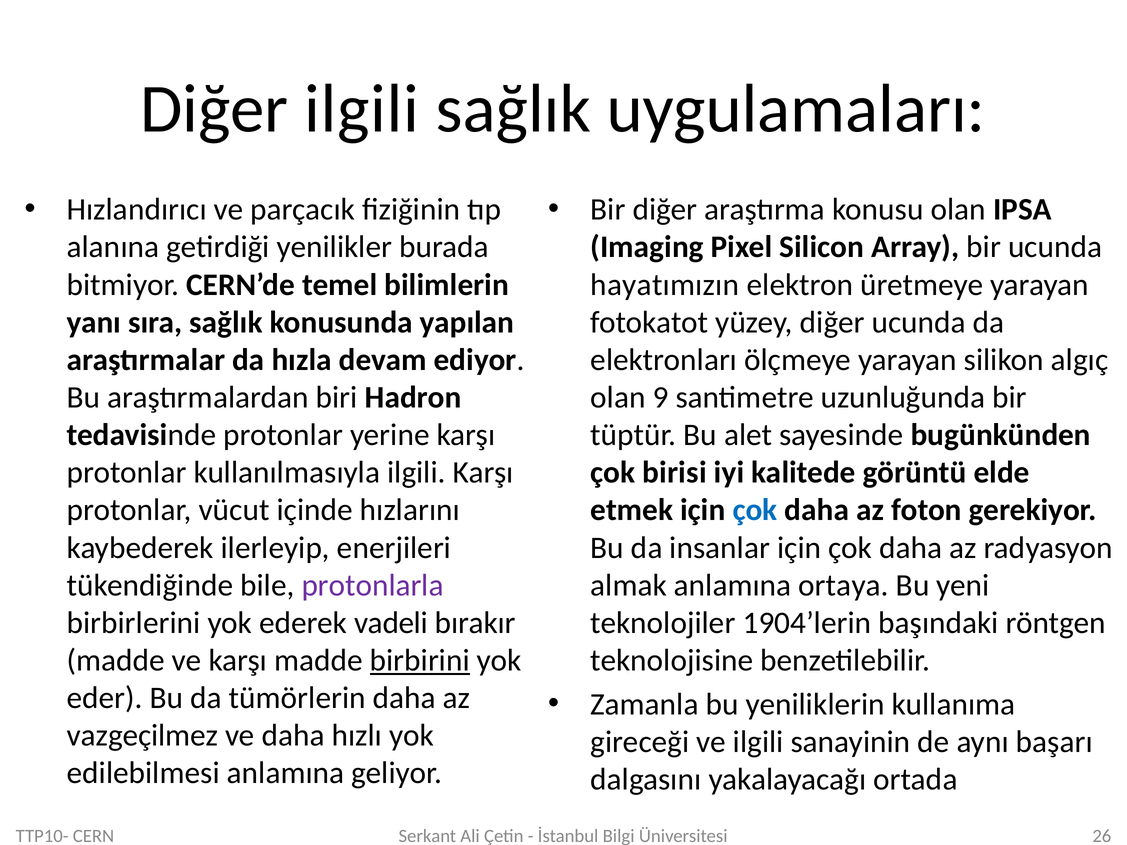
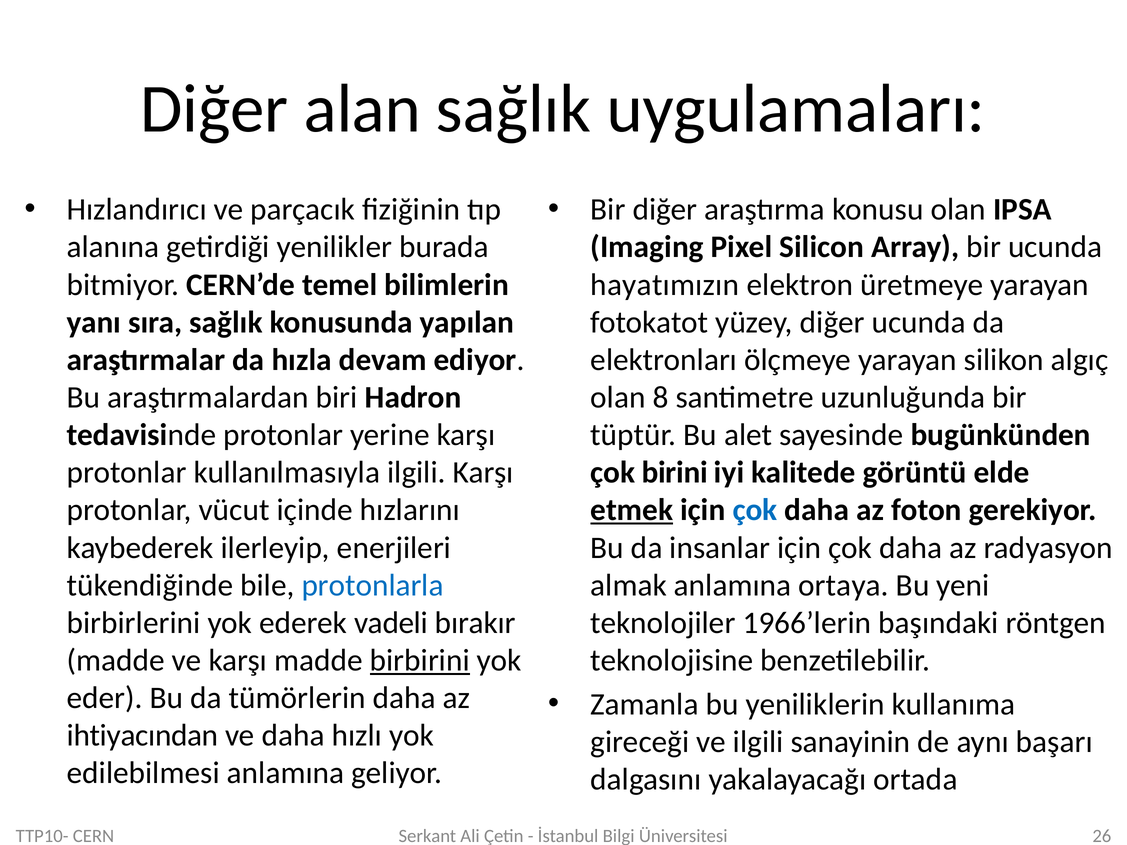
Diğer ilgili: ilgili -> alan
9: 9 -> 8
birisi: birisi -> birini
etmek underline: none -> present
protonlarla colour: purple -> blue
1904’lerin: 1904’lerin -> 1966’lerin
vazgeçilmez: vazgeçilmez -> ihtiyacından
